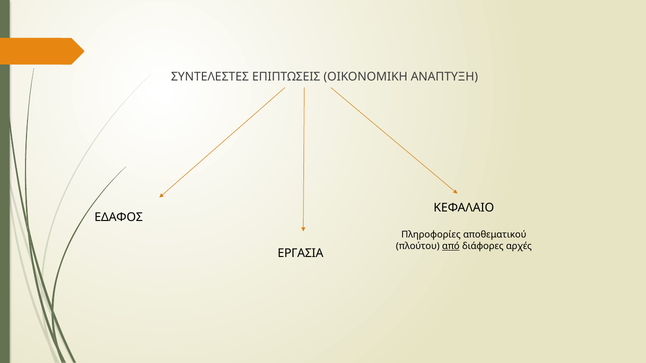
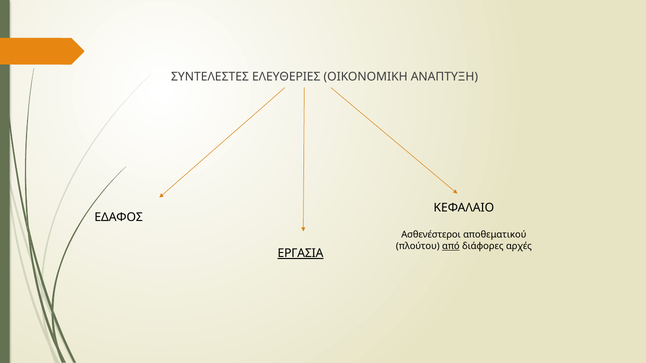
ΕΠΙΠΤΩΣΕΙΣ: ΕΠΙΠΤΩΣΕΙΣ -> ΕΛΕΥΘΕΡΙΕΣ
Πληροφορίες: Πληροφορίες -> Ασθενέστεροι
ΕΡΓΑΣΙΑ underline: none -> present
